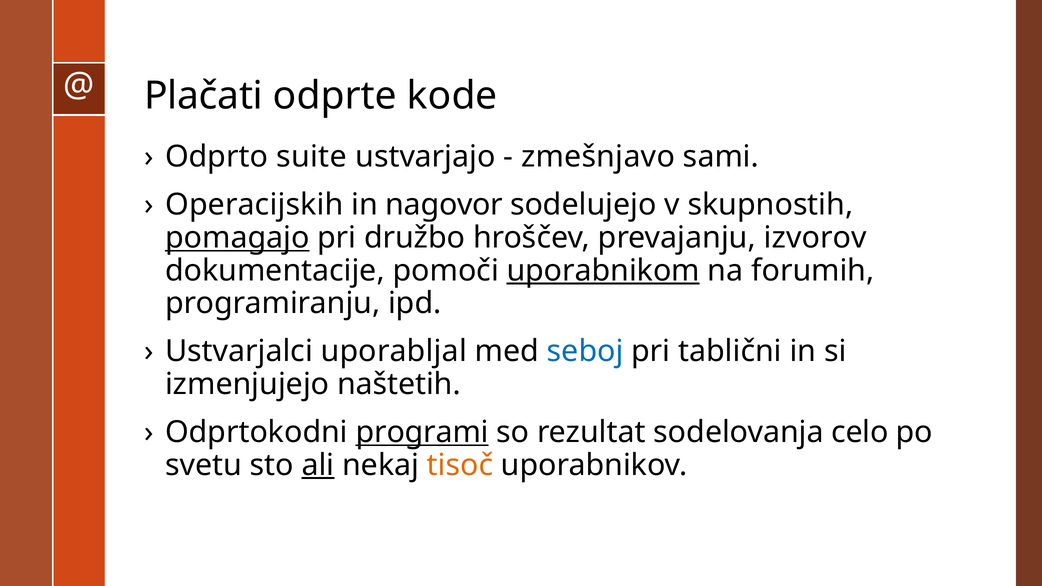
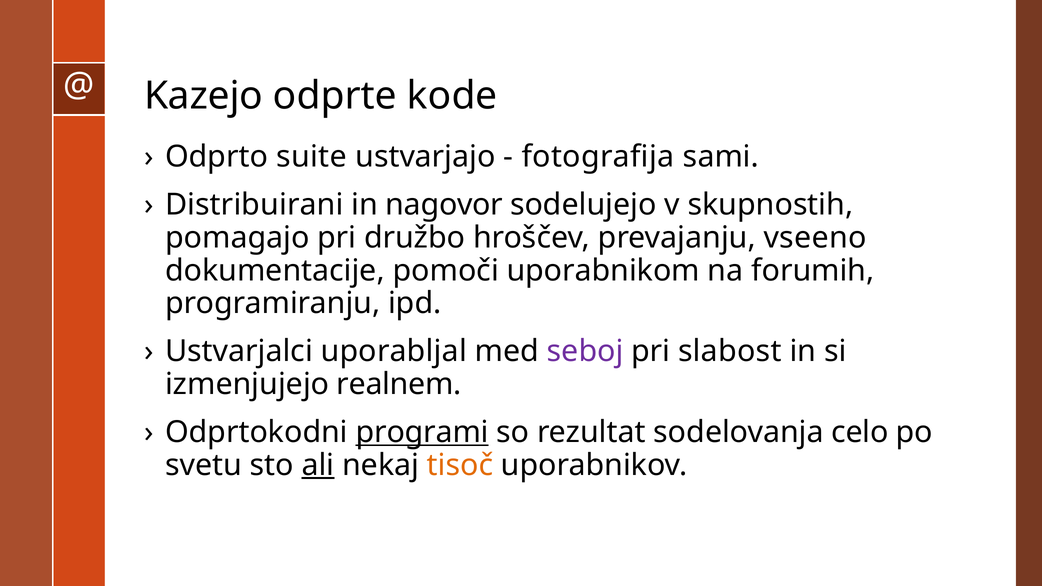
Plačati: Plačati -> Kazejo
zmešnjavo: zmešnjavo -> fotografija
Operacijskih: Operacijskih -> Distribuirani
pomagajo underline: present -> none
izvorov: izvorov -> vseeno
uporabnikom underline: present -> none
seboj colour: blue -> purple
tablični: tablični -> slabost
naštetih: naštetih -> realnem
